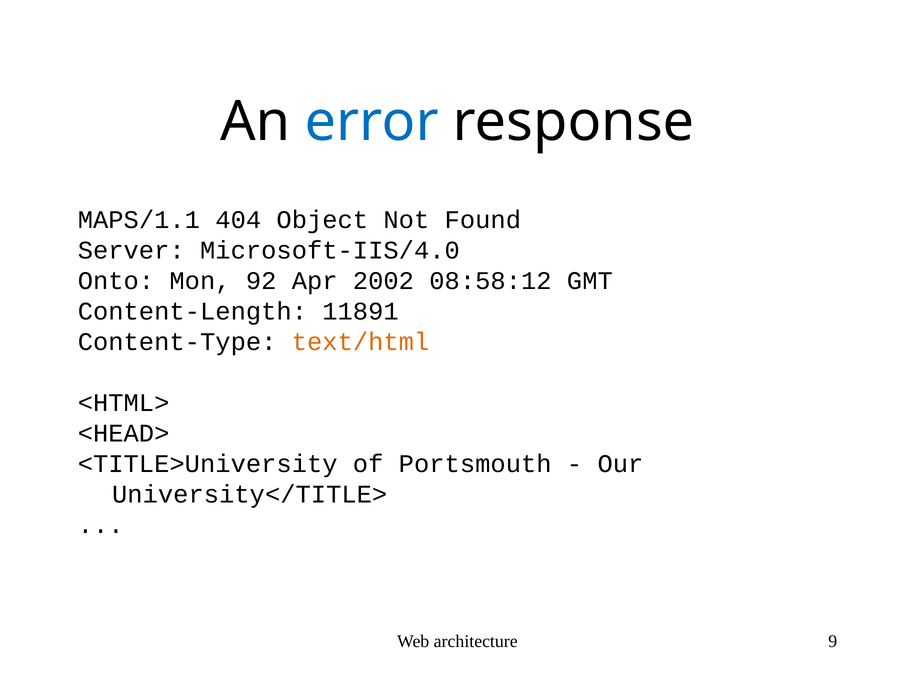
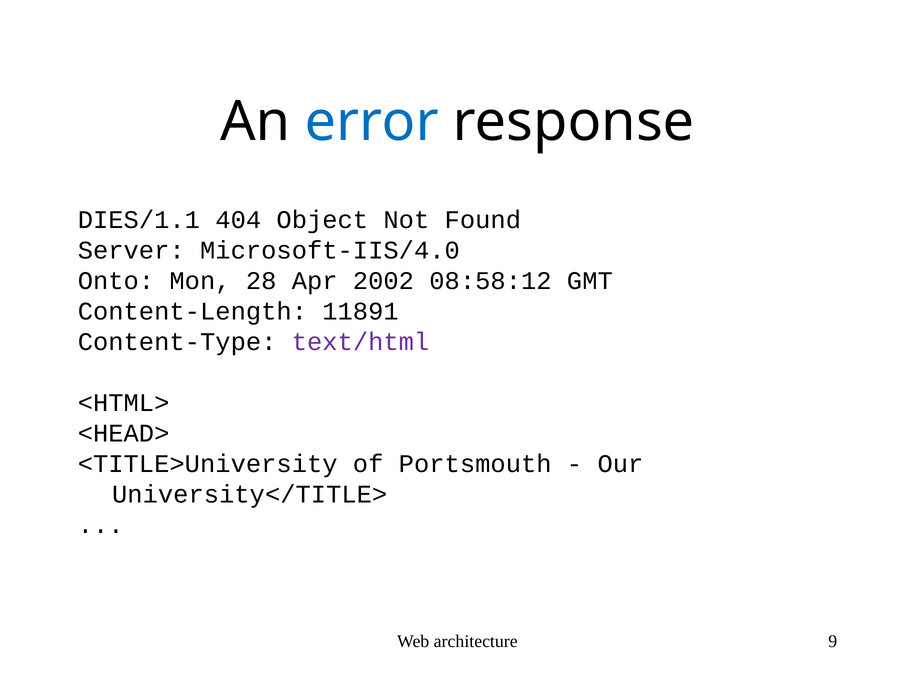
MAPS/1.1: MAPS/1.1 -> DIES/1.1
92: 92 -> 28
text/html colour: orange -> purple
